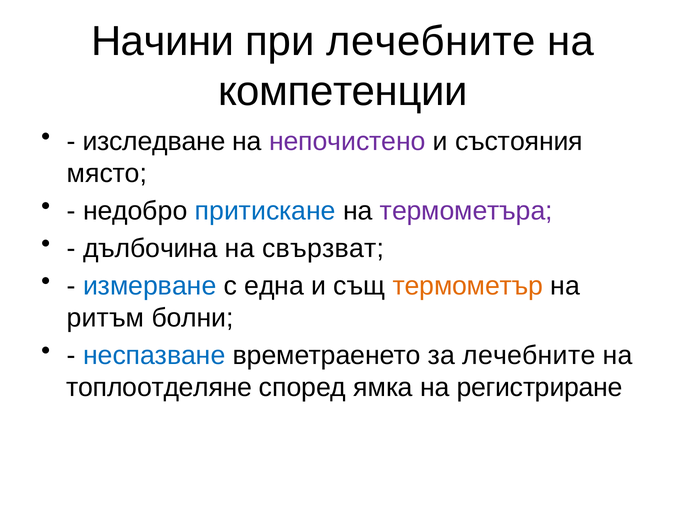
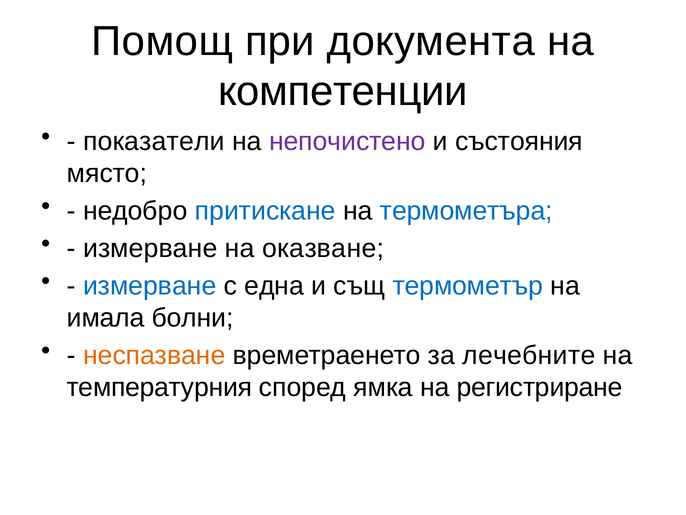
Начини: Начини -> Помощ
при лечебните: лечебните -> документа
изследване: изследване -> показатели
термометъра colour: purple -> blue
дълбочина at (150, 248): дълбочина -> измерване
свързват: свързват -> оказване
термометър colour: orange -> blue
ритъм: ритъм -> имала
неспазване colour: blue -> orange
топлоотделяне: топлоотделяне -> температурния
